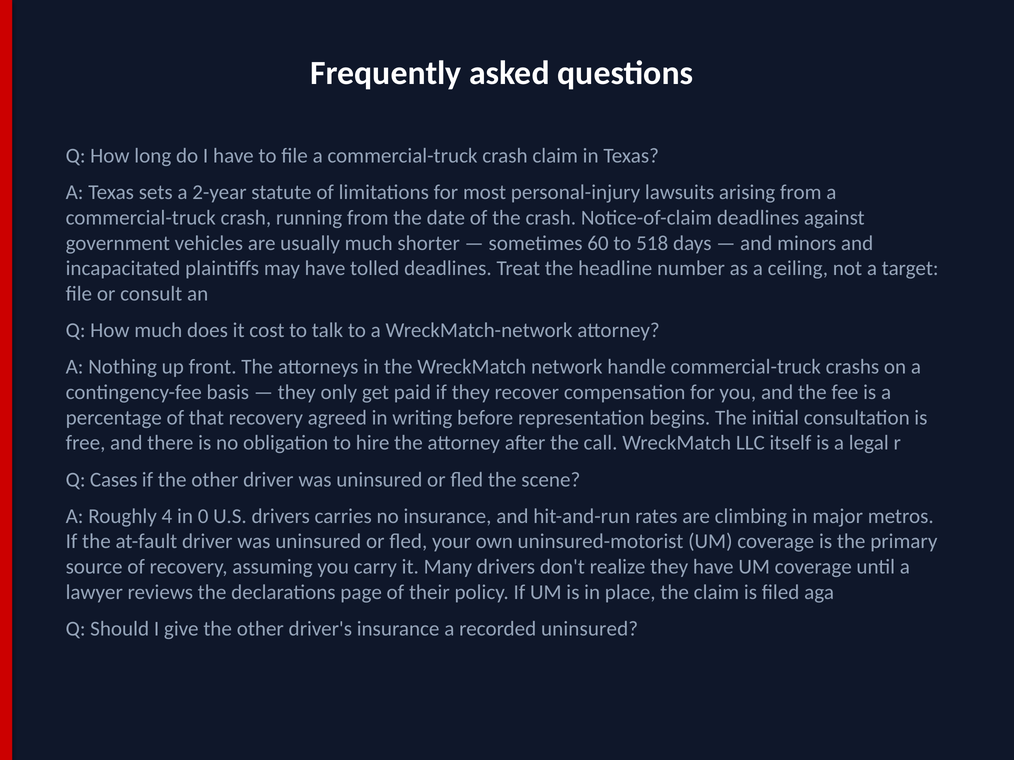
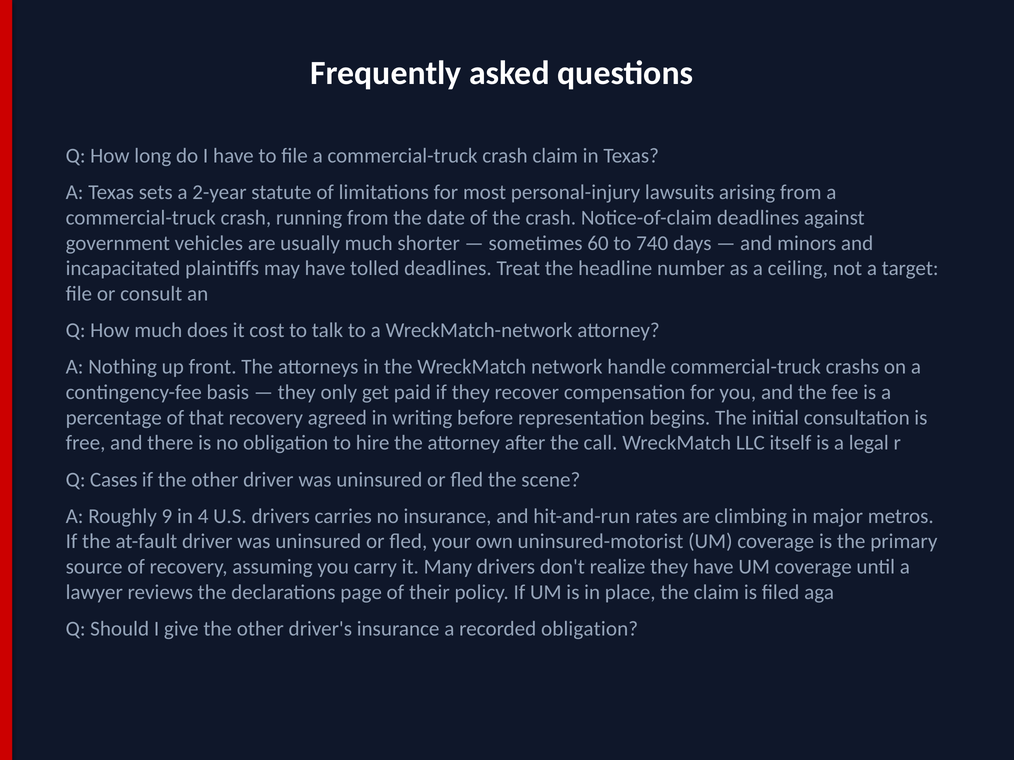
518: 518 -> 740
4: 4 -> 9
0: 0 -> 4
recorded uninsured: uninsured -> obligation
